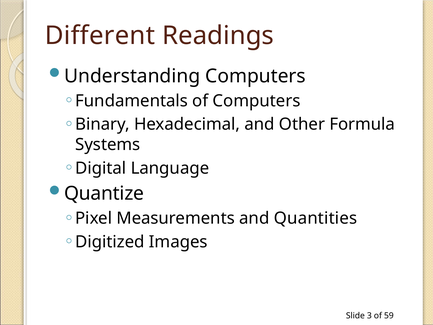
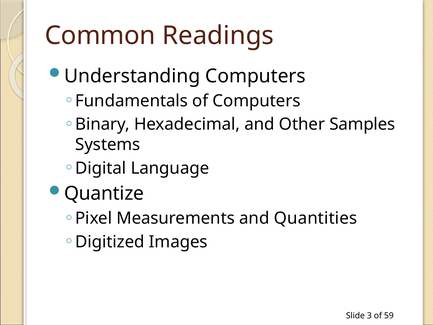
Different: Different -> Common
Formula: Formula -> Samples
